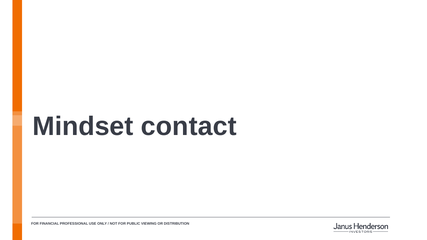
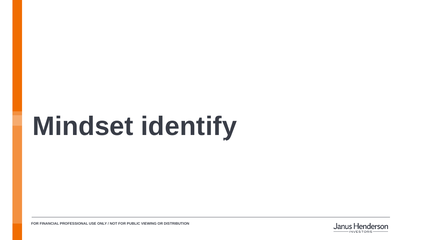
contact: contact -> identify
wealth: wealth -> insight
